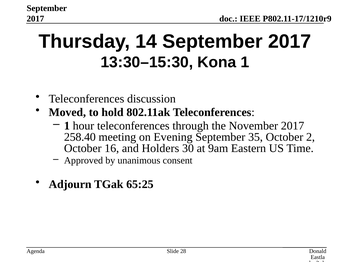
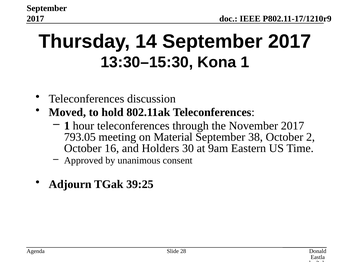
258.40: 258.40 -> 793.05
Evening: Evening -> Material
35: 35 -> 38
65:25: 65:25 -> 39:25
